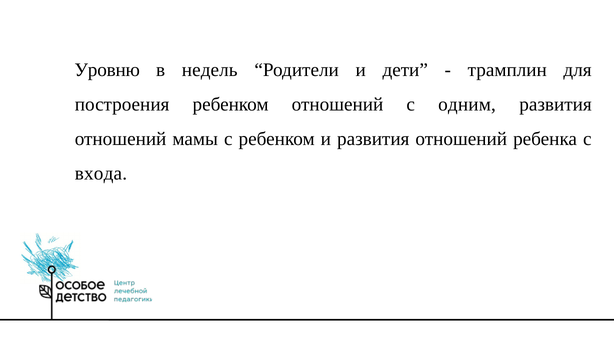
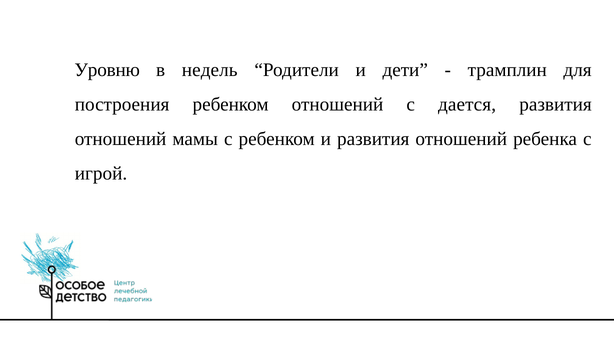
одним: одним -> дается
входа: входа -> игрой
